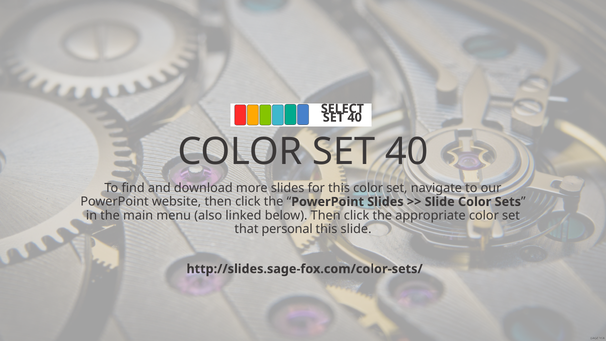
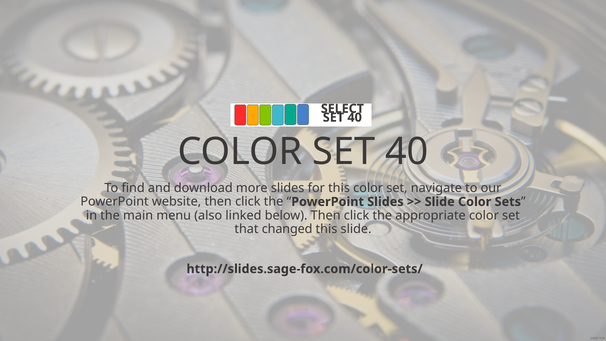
personal: personal -> changed
